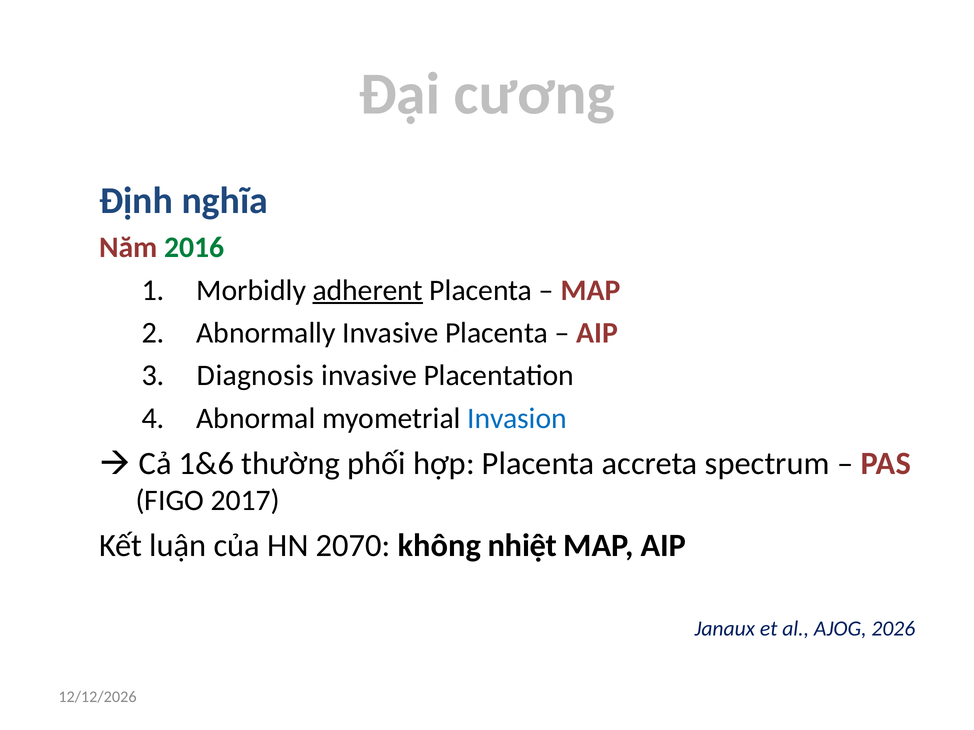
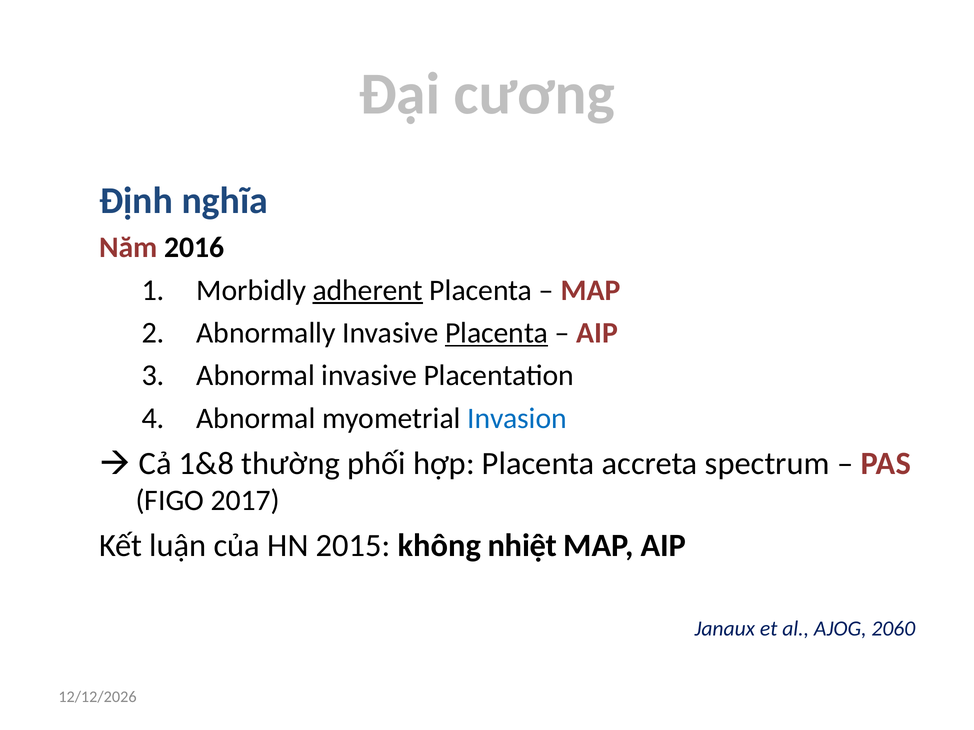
2016 colour: green -> black
Placenta at (497, 333) underline: none -> present
Diagnosis at (255, 376): Diagnosis -> Abnormal
1&6: 1&6 -> 1&8
2070: 2070 -> 2015
2026: 2026 -> 2060
